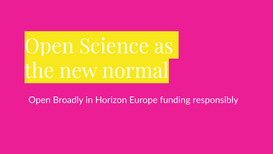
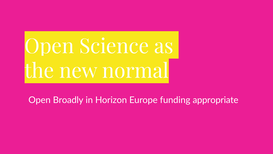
responsibly: responsibly -> appropriate
